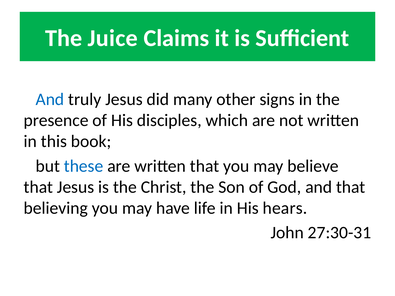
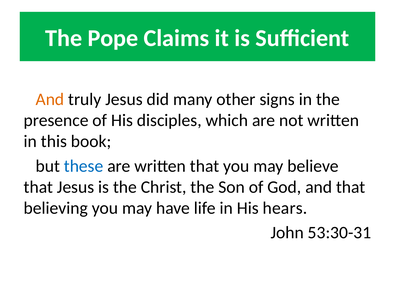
Juice: Juice -> Pope
And at (50, 99) colour: blue -> orange
27:30-31: 27:30-31 -> 53:30-31
